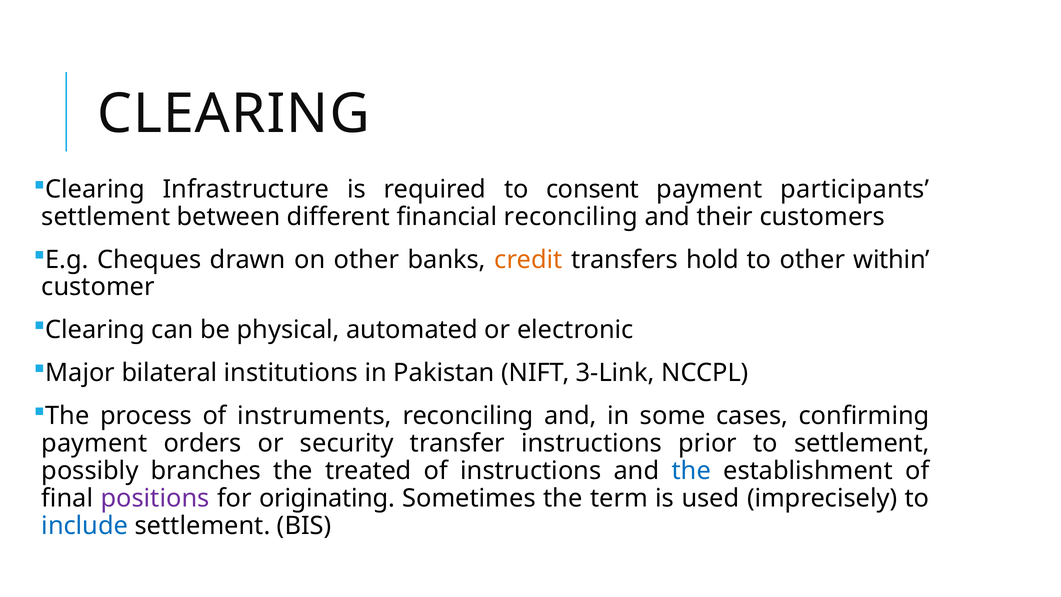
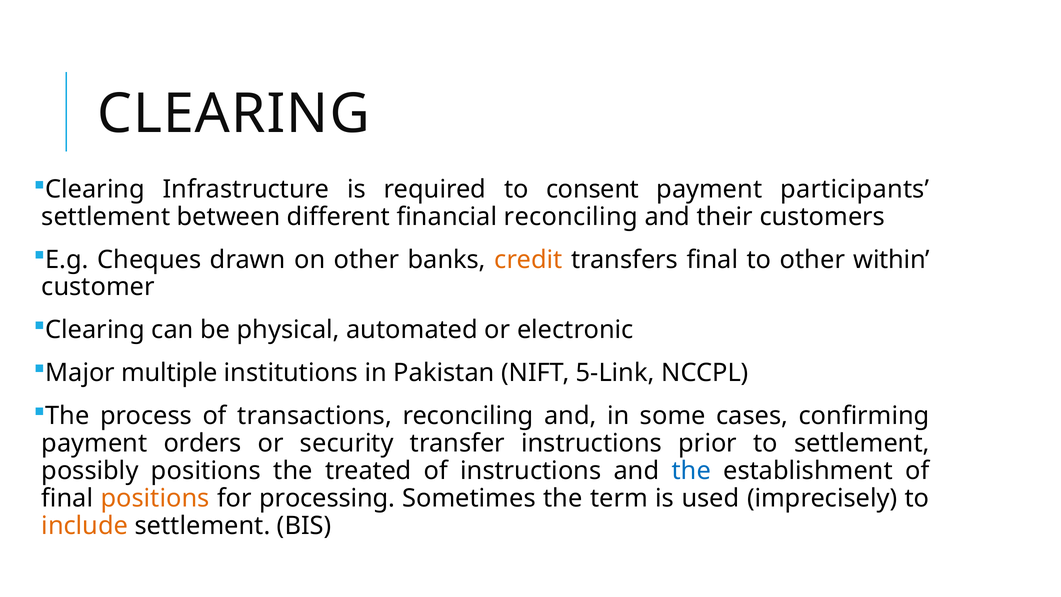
transfers hold: hold -> final
bilateral: bilateral -> multiple
3-Link: 3-Link -> 5-Link
instruments: instruments -> transactions
possibly branches: branches -> positions
positions at (155, 498) colour: purple -> orange
originating: originating -> processing
include colour: blue -> orange
